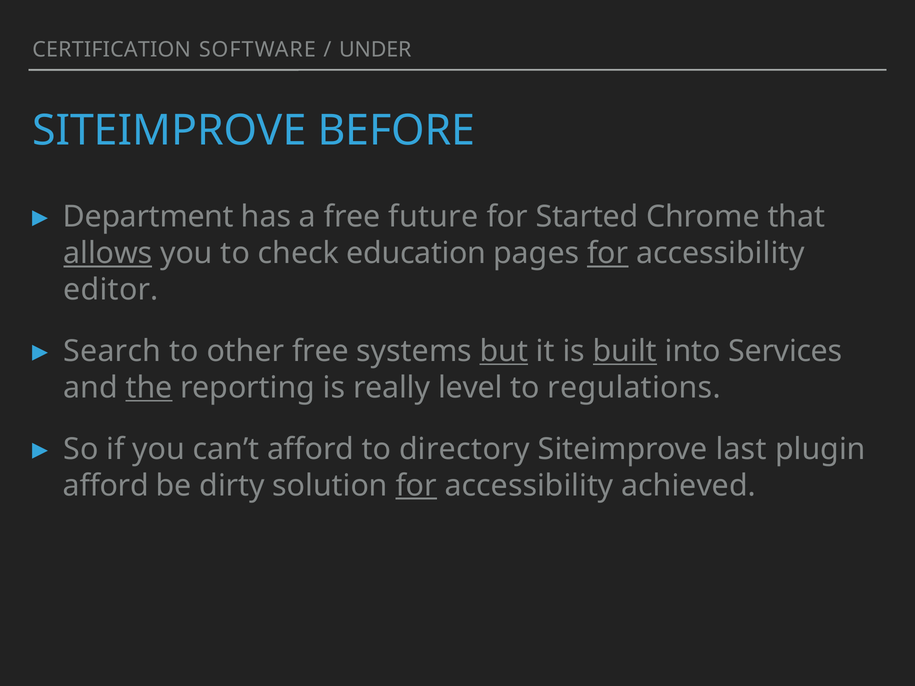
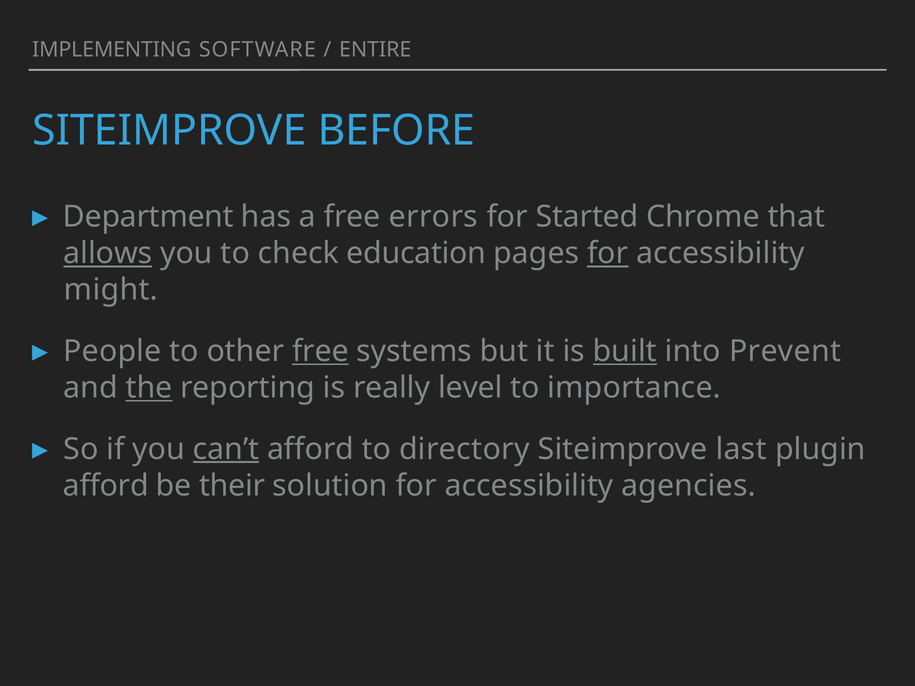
CERTIFICATION: CERTIFICATION -> IMPLEMENTING
UNDER: UNDER -> ENTIRE
future: future -> errors
editor: editor -> might
Search: Search -> People
free at (320, 351) underline: none -> present
but underline: present -> none
Services: Services -> Prevent
regulations: regulations -> importance
can’t underline: none -> present
dirty: dirty -> their
for at (416, 486) underline: present -> none
achieved: achieved -> agencies
